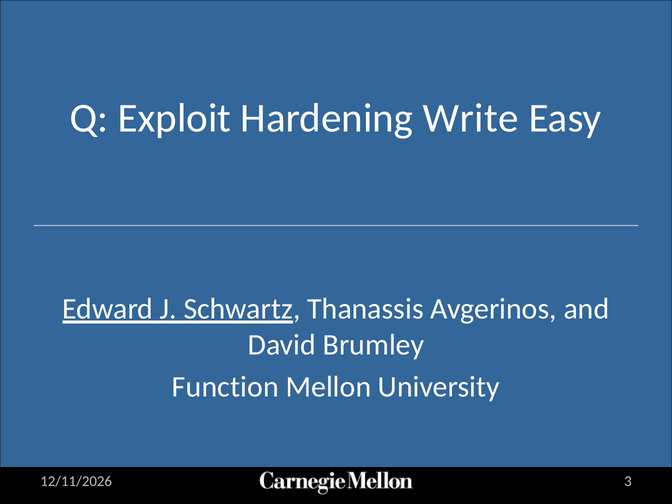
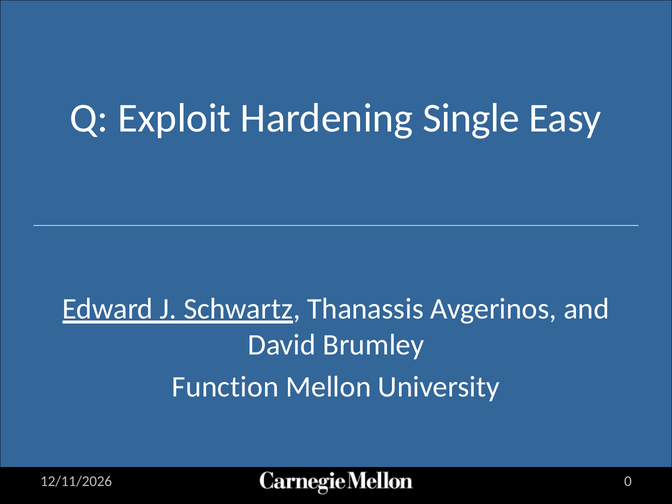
Write: Write -> Single
3: 3 -> 0
